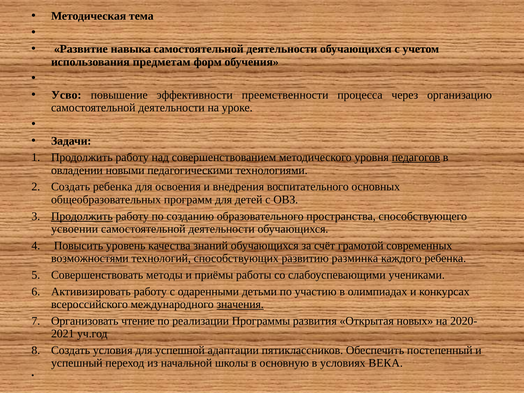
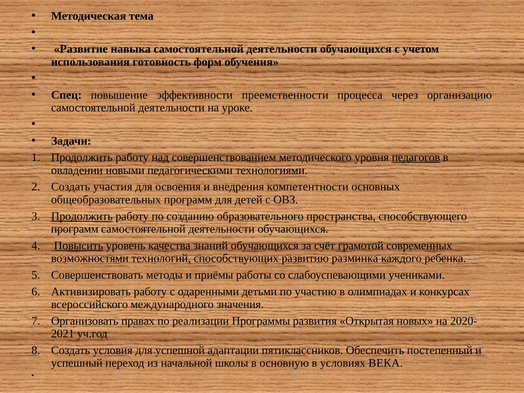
предметам: предметам -> готовность
Усво: Усво -> Спец
Создать ребенка: ребенка -> участия
воспитательного: воспитательного -> компетентности
усвоении at (75, 229): усвоении -> программ
Повысить underline: none -> present
значения underline: present -> none
чтение: чтение -> правах
